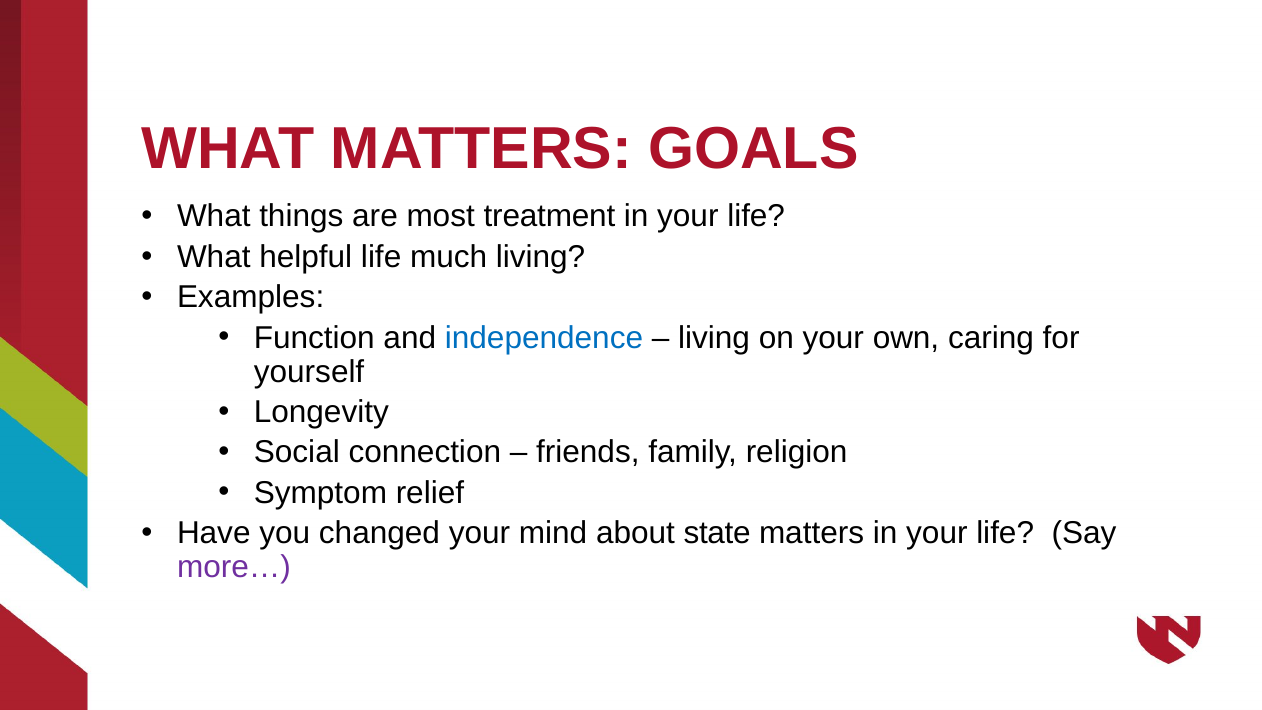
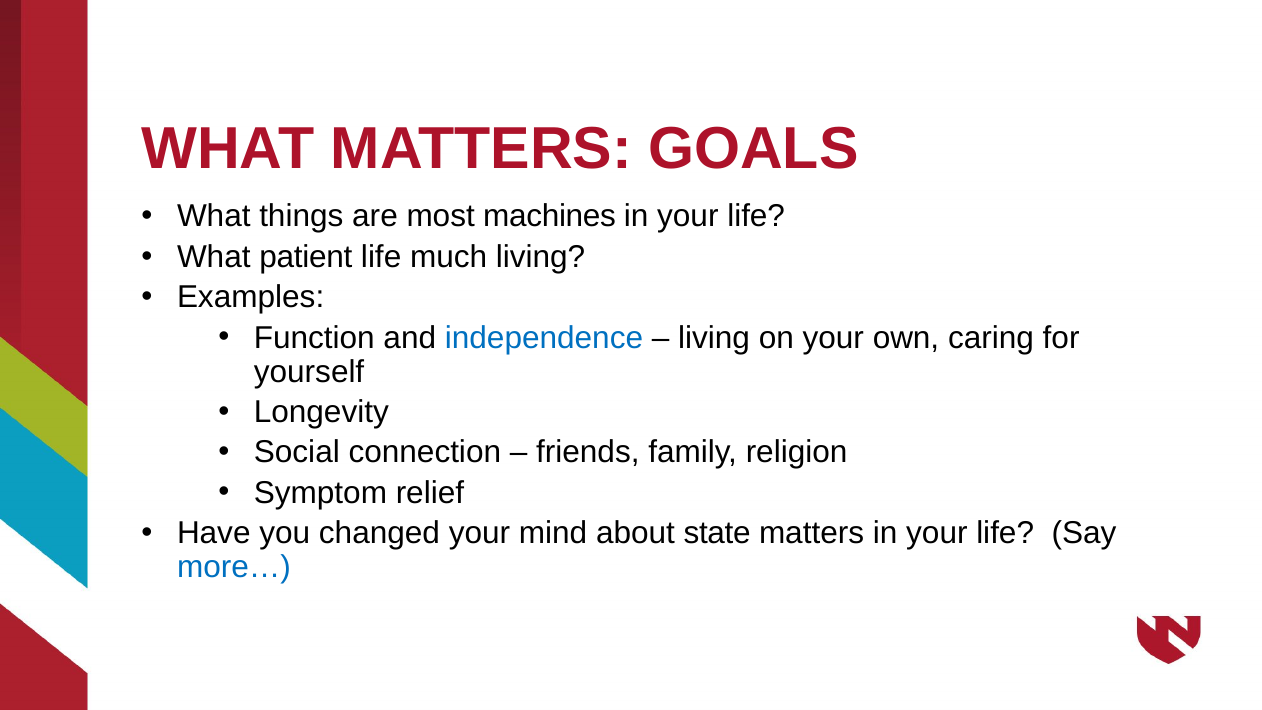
treatment: treatment -> machines
helpful: helpful -> patient
more… colour: purple -> blue
